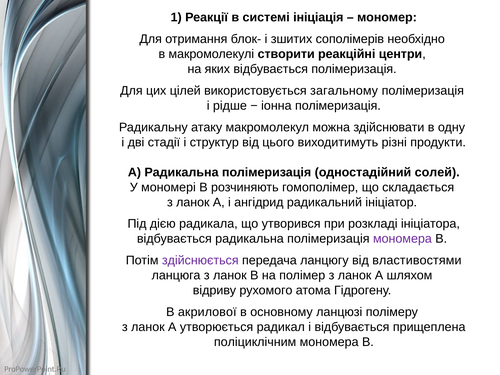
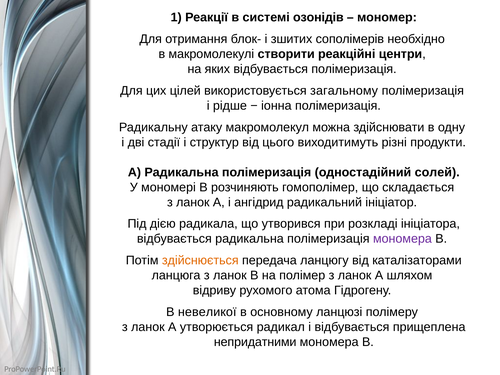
ініціація: ініціація -> озонідів
здійснюється colour: purple -> orange
властивостями: властивостями -> каталізаторами
акрилової: акрилової -> невеликої
поліциклічним: поліциклічним -> непридатними
